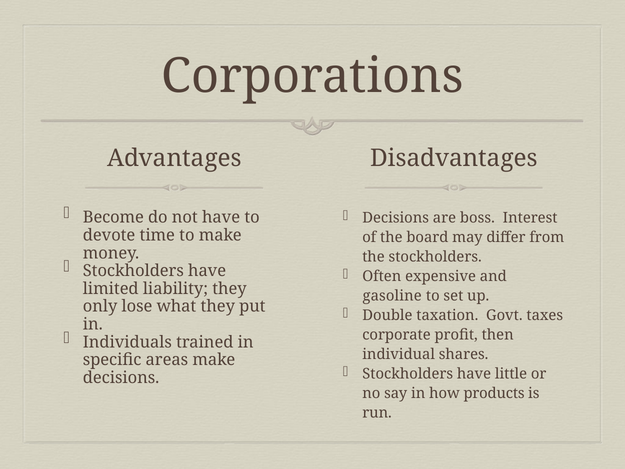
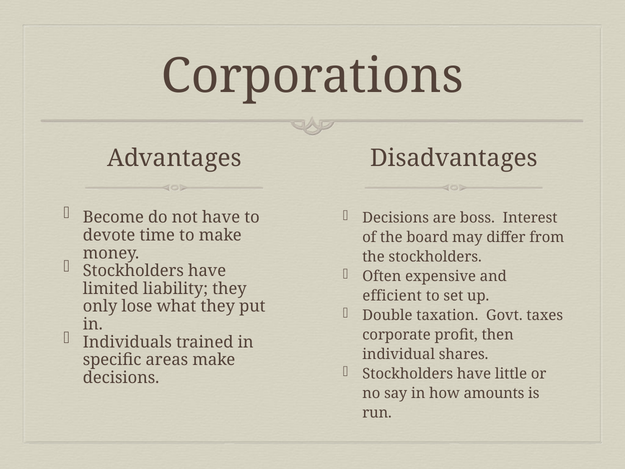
gasoline: gasoline -> efficient
products: products -> amounts
